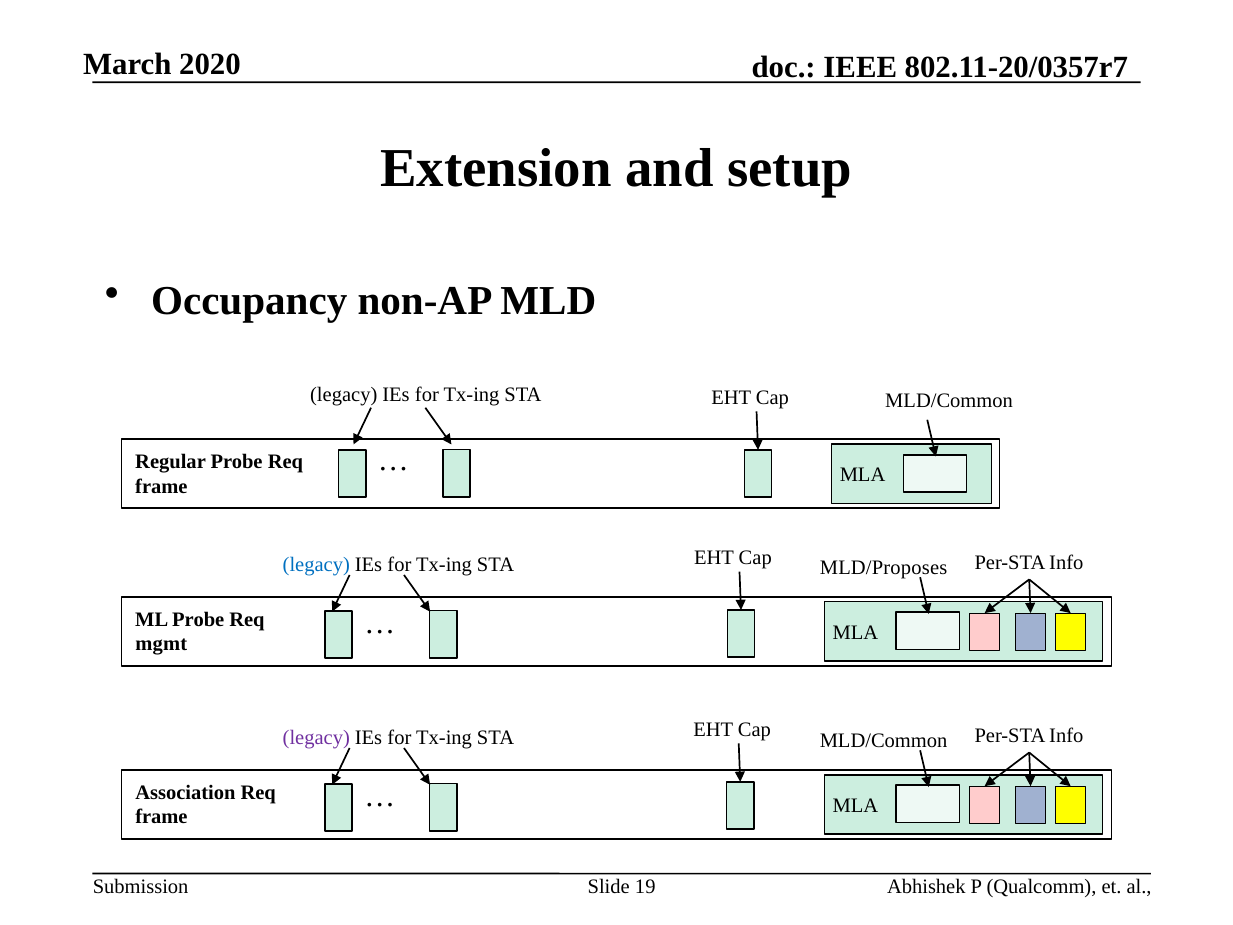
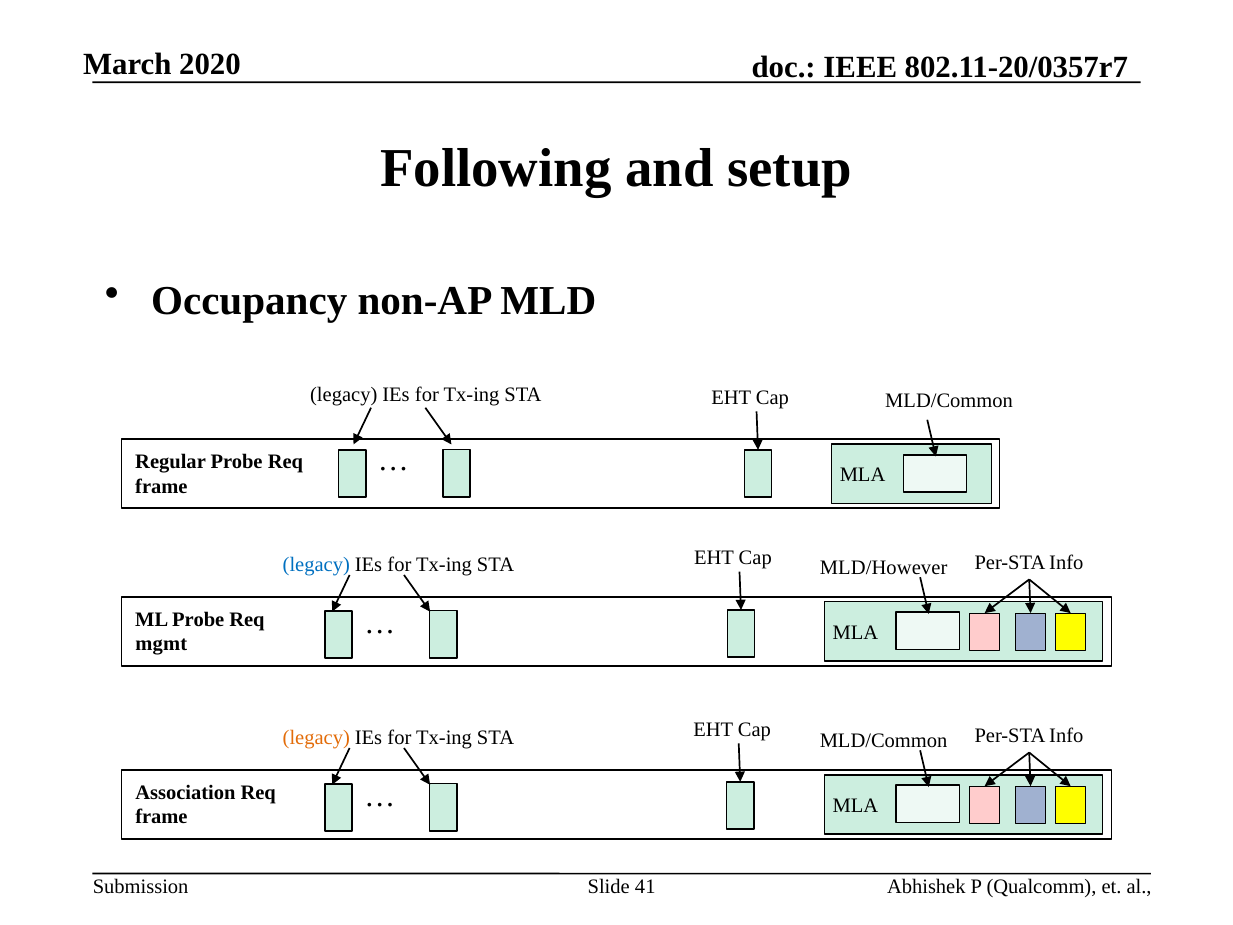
Extension: Extension -> Following
MLD/Proposes: MLD/Proposes -> MLD/However
legacy at (316, 738) colour: purple -> orange
19: 19 -> 41
